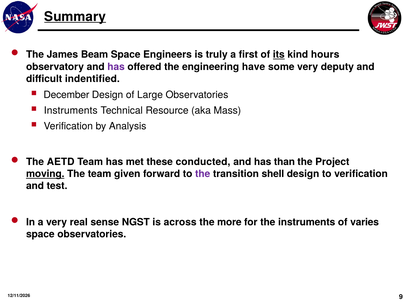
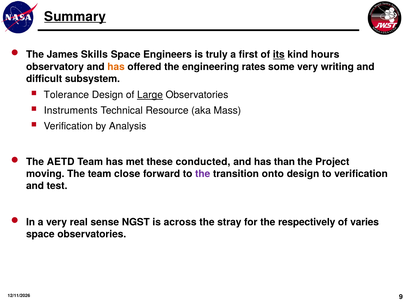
Beam: Beam -> Skills
has at (116, 67) colour: purple -> orange
have: have -> rates
deputy: deputy -> writing
indentified: indentified -> subsystem
December: December -> Tolerance
Large underline: none -> present
moving underline: present -> none
given: given -> close
shell: shell -> onto
more: more -> stray
the instruments: instruments -> respectively
